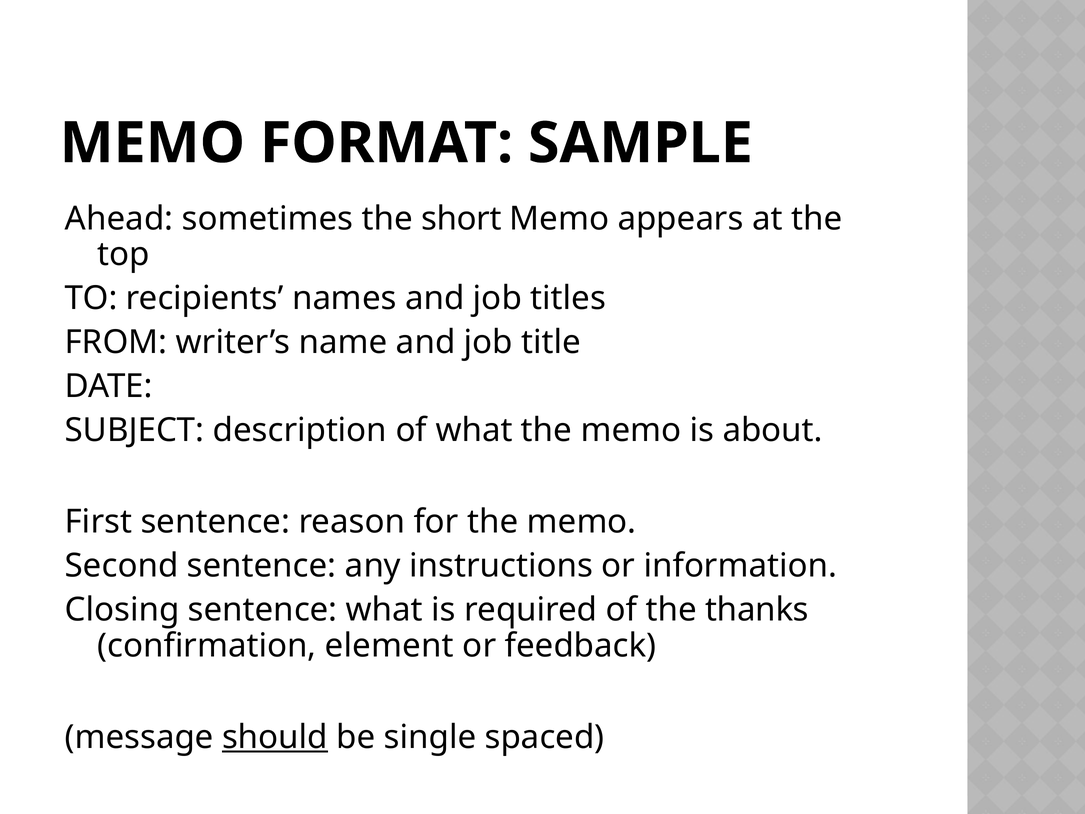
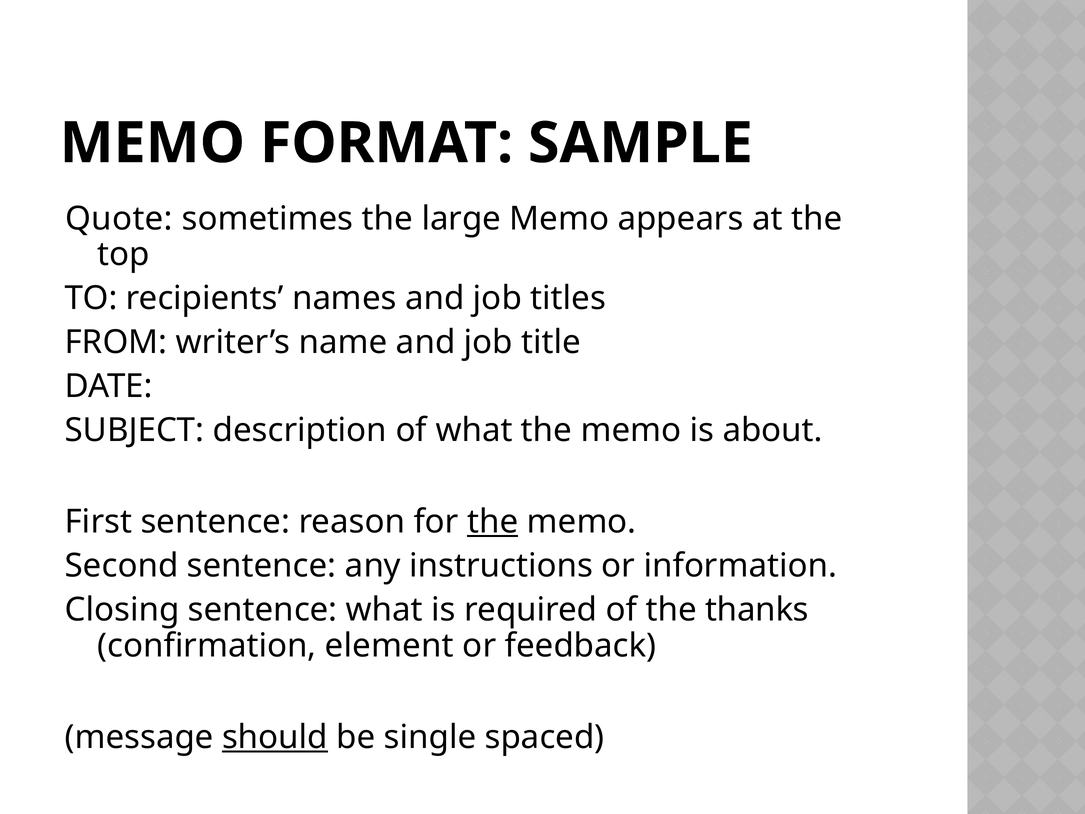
Ahead: Ahead -> Quote
short: short -> large
the at (493, 522) underline: none -> present
